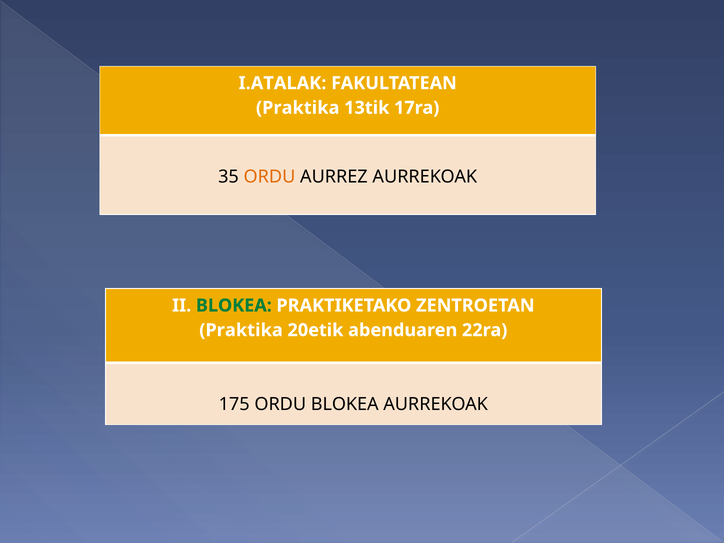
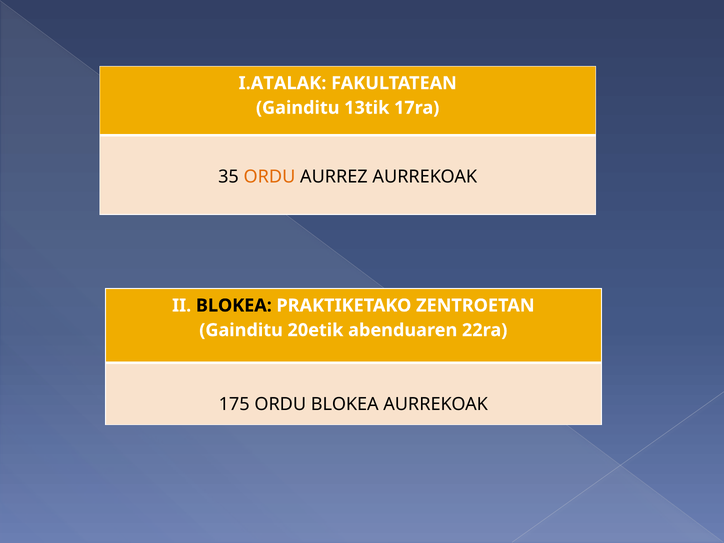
Praktika at (298, 108): Praktika -> Gainditu
BLOKEA at (234, 306) colour: green -> black
Praktika at (241, 330): Praktika -> Gainditu
